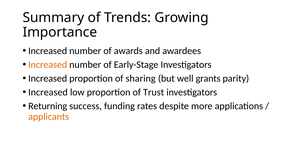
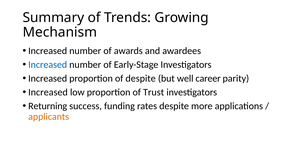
Importance: Importance -> Mechanism
Increased at (48, 65) colour: orange -> blue
of sharing: sharing -> despite
grants: grants -> career
